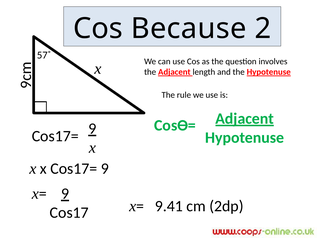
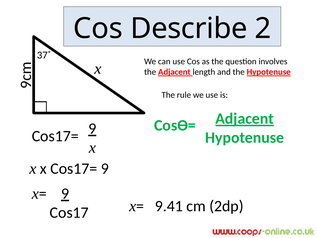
Because: Because -> Describe
57˚: 57˚ -> 37˚
